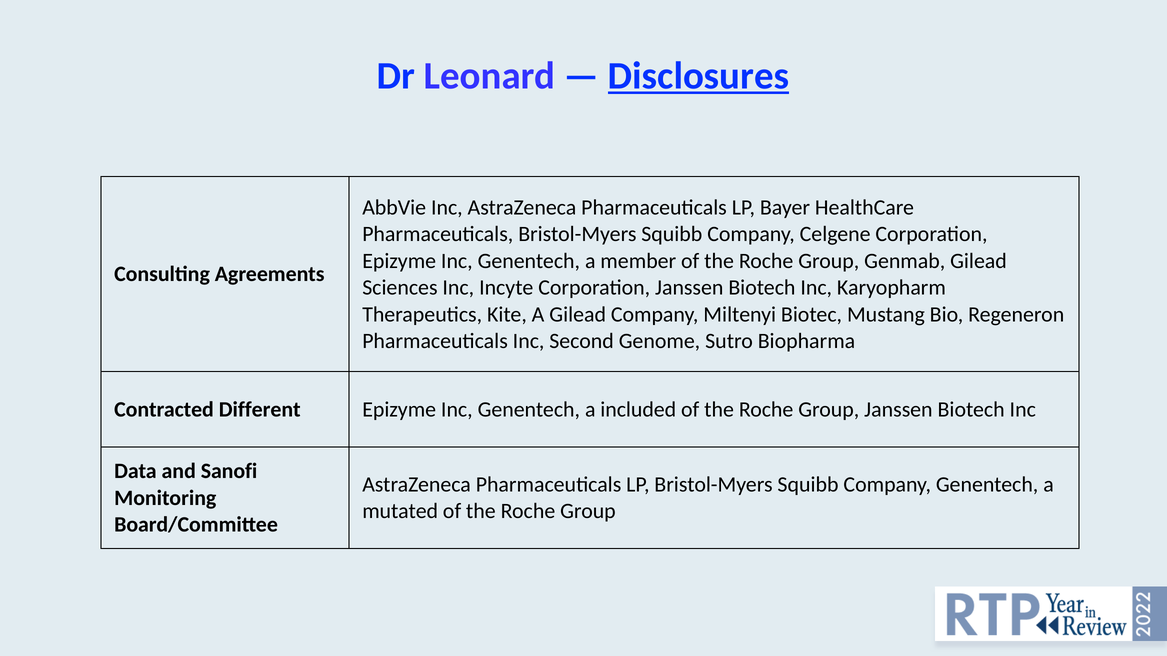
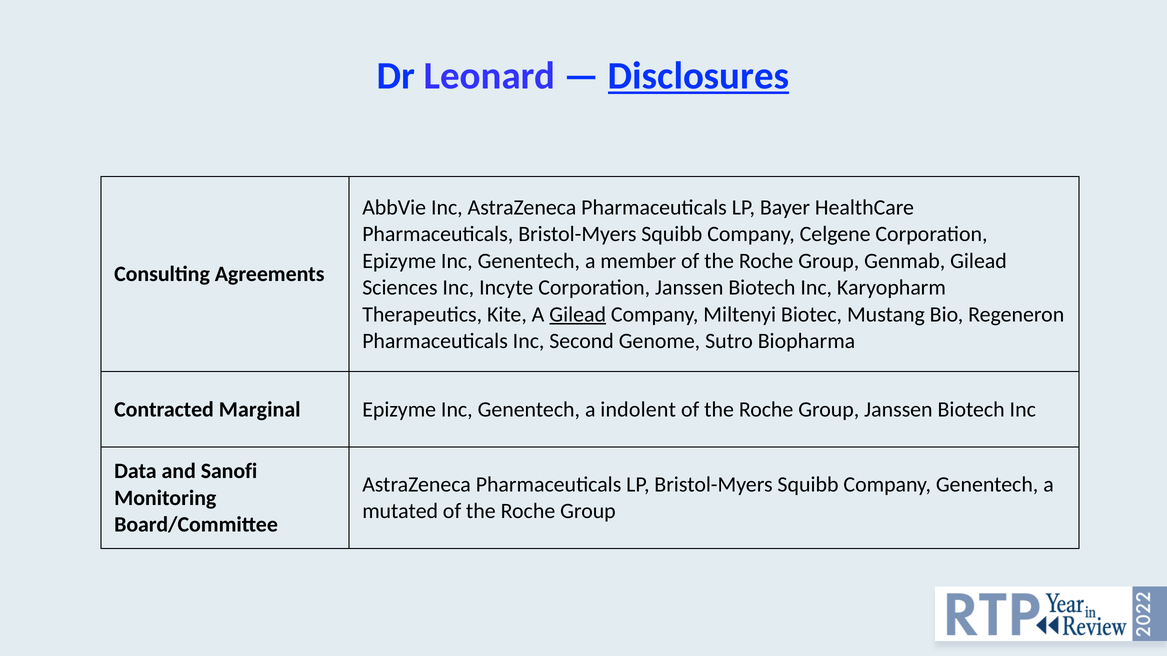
Gilead at (578, 315) underline: none -> present
Different: Different -> Marginal
included: included -> indolent
